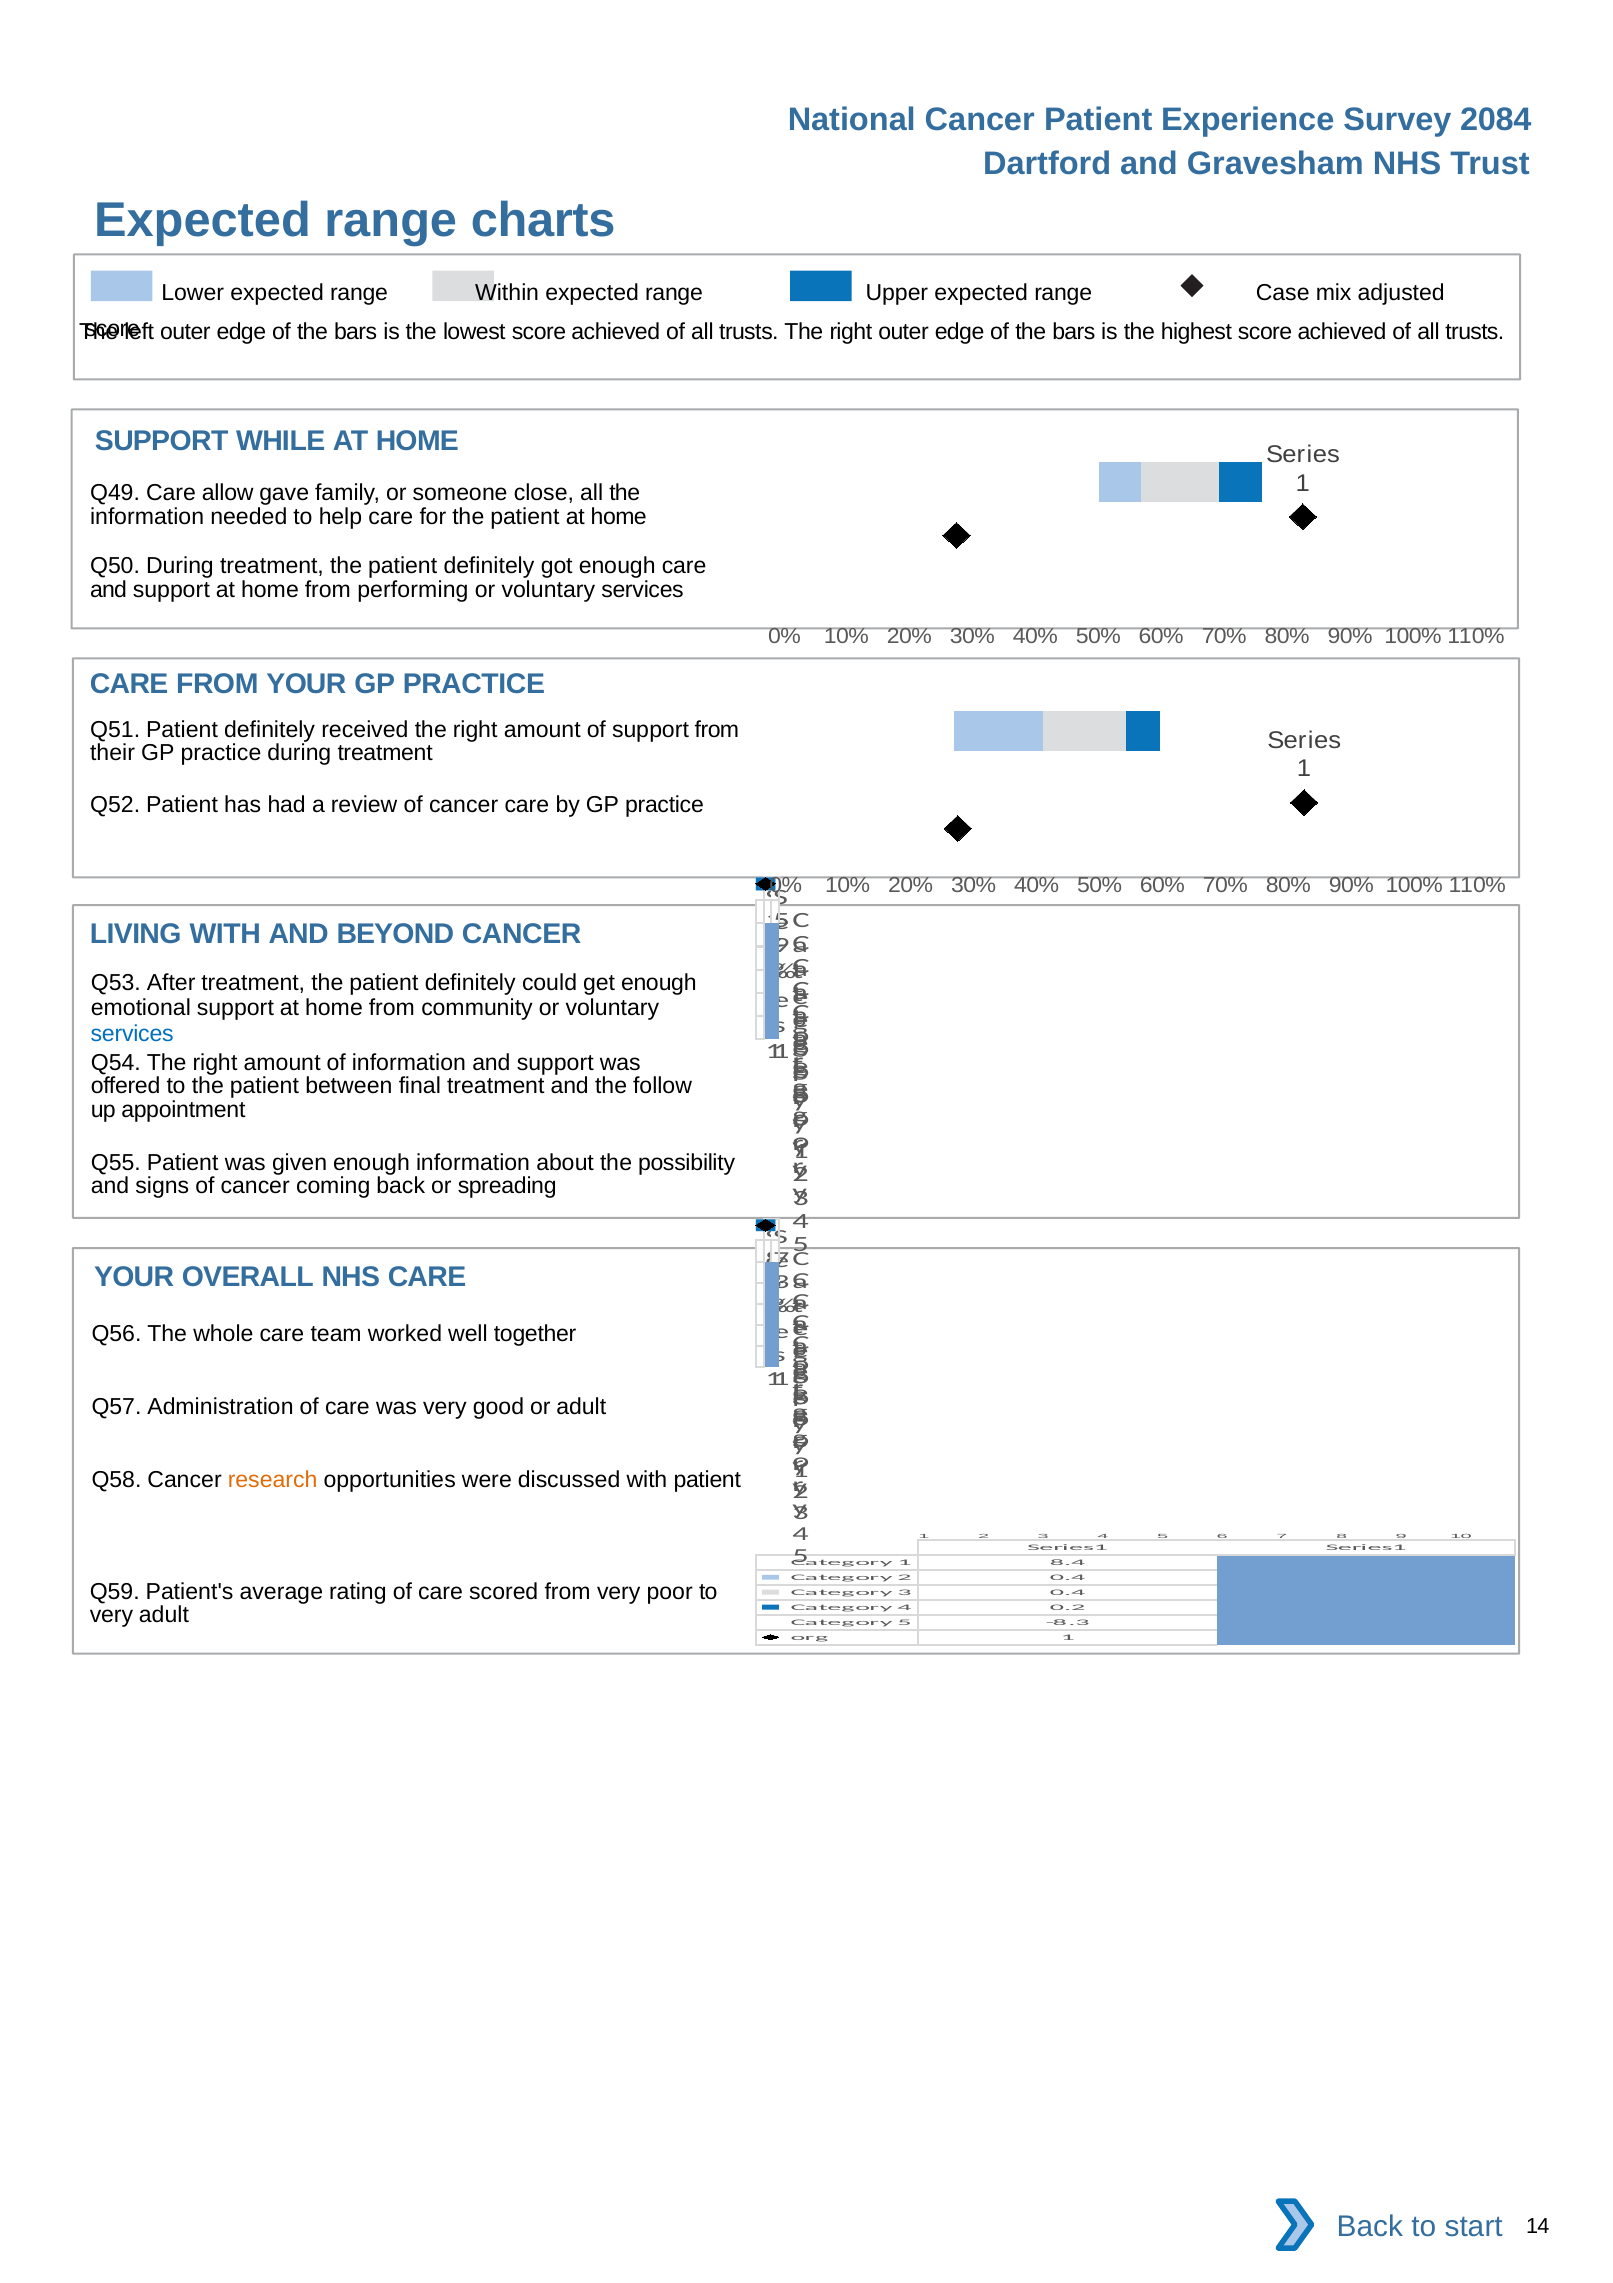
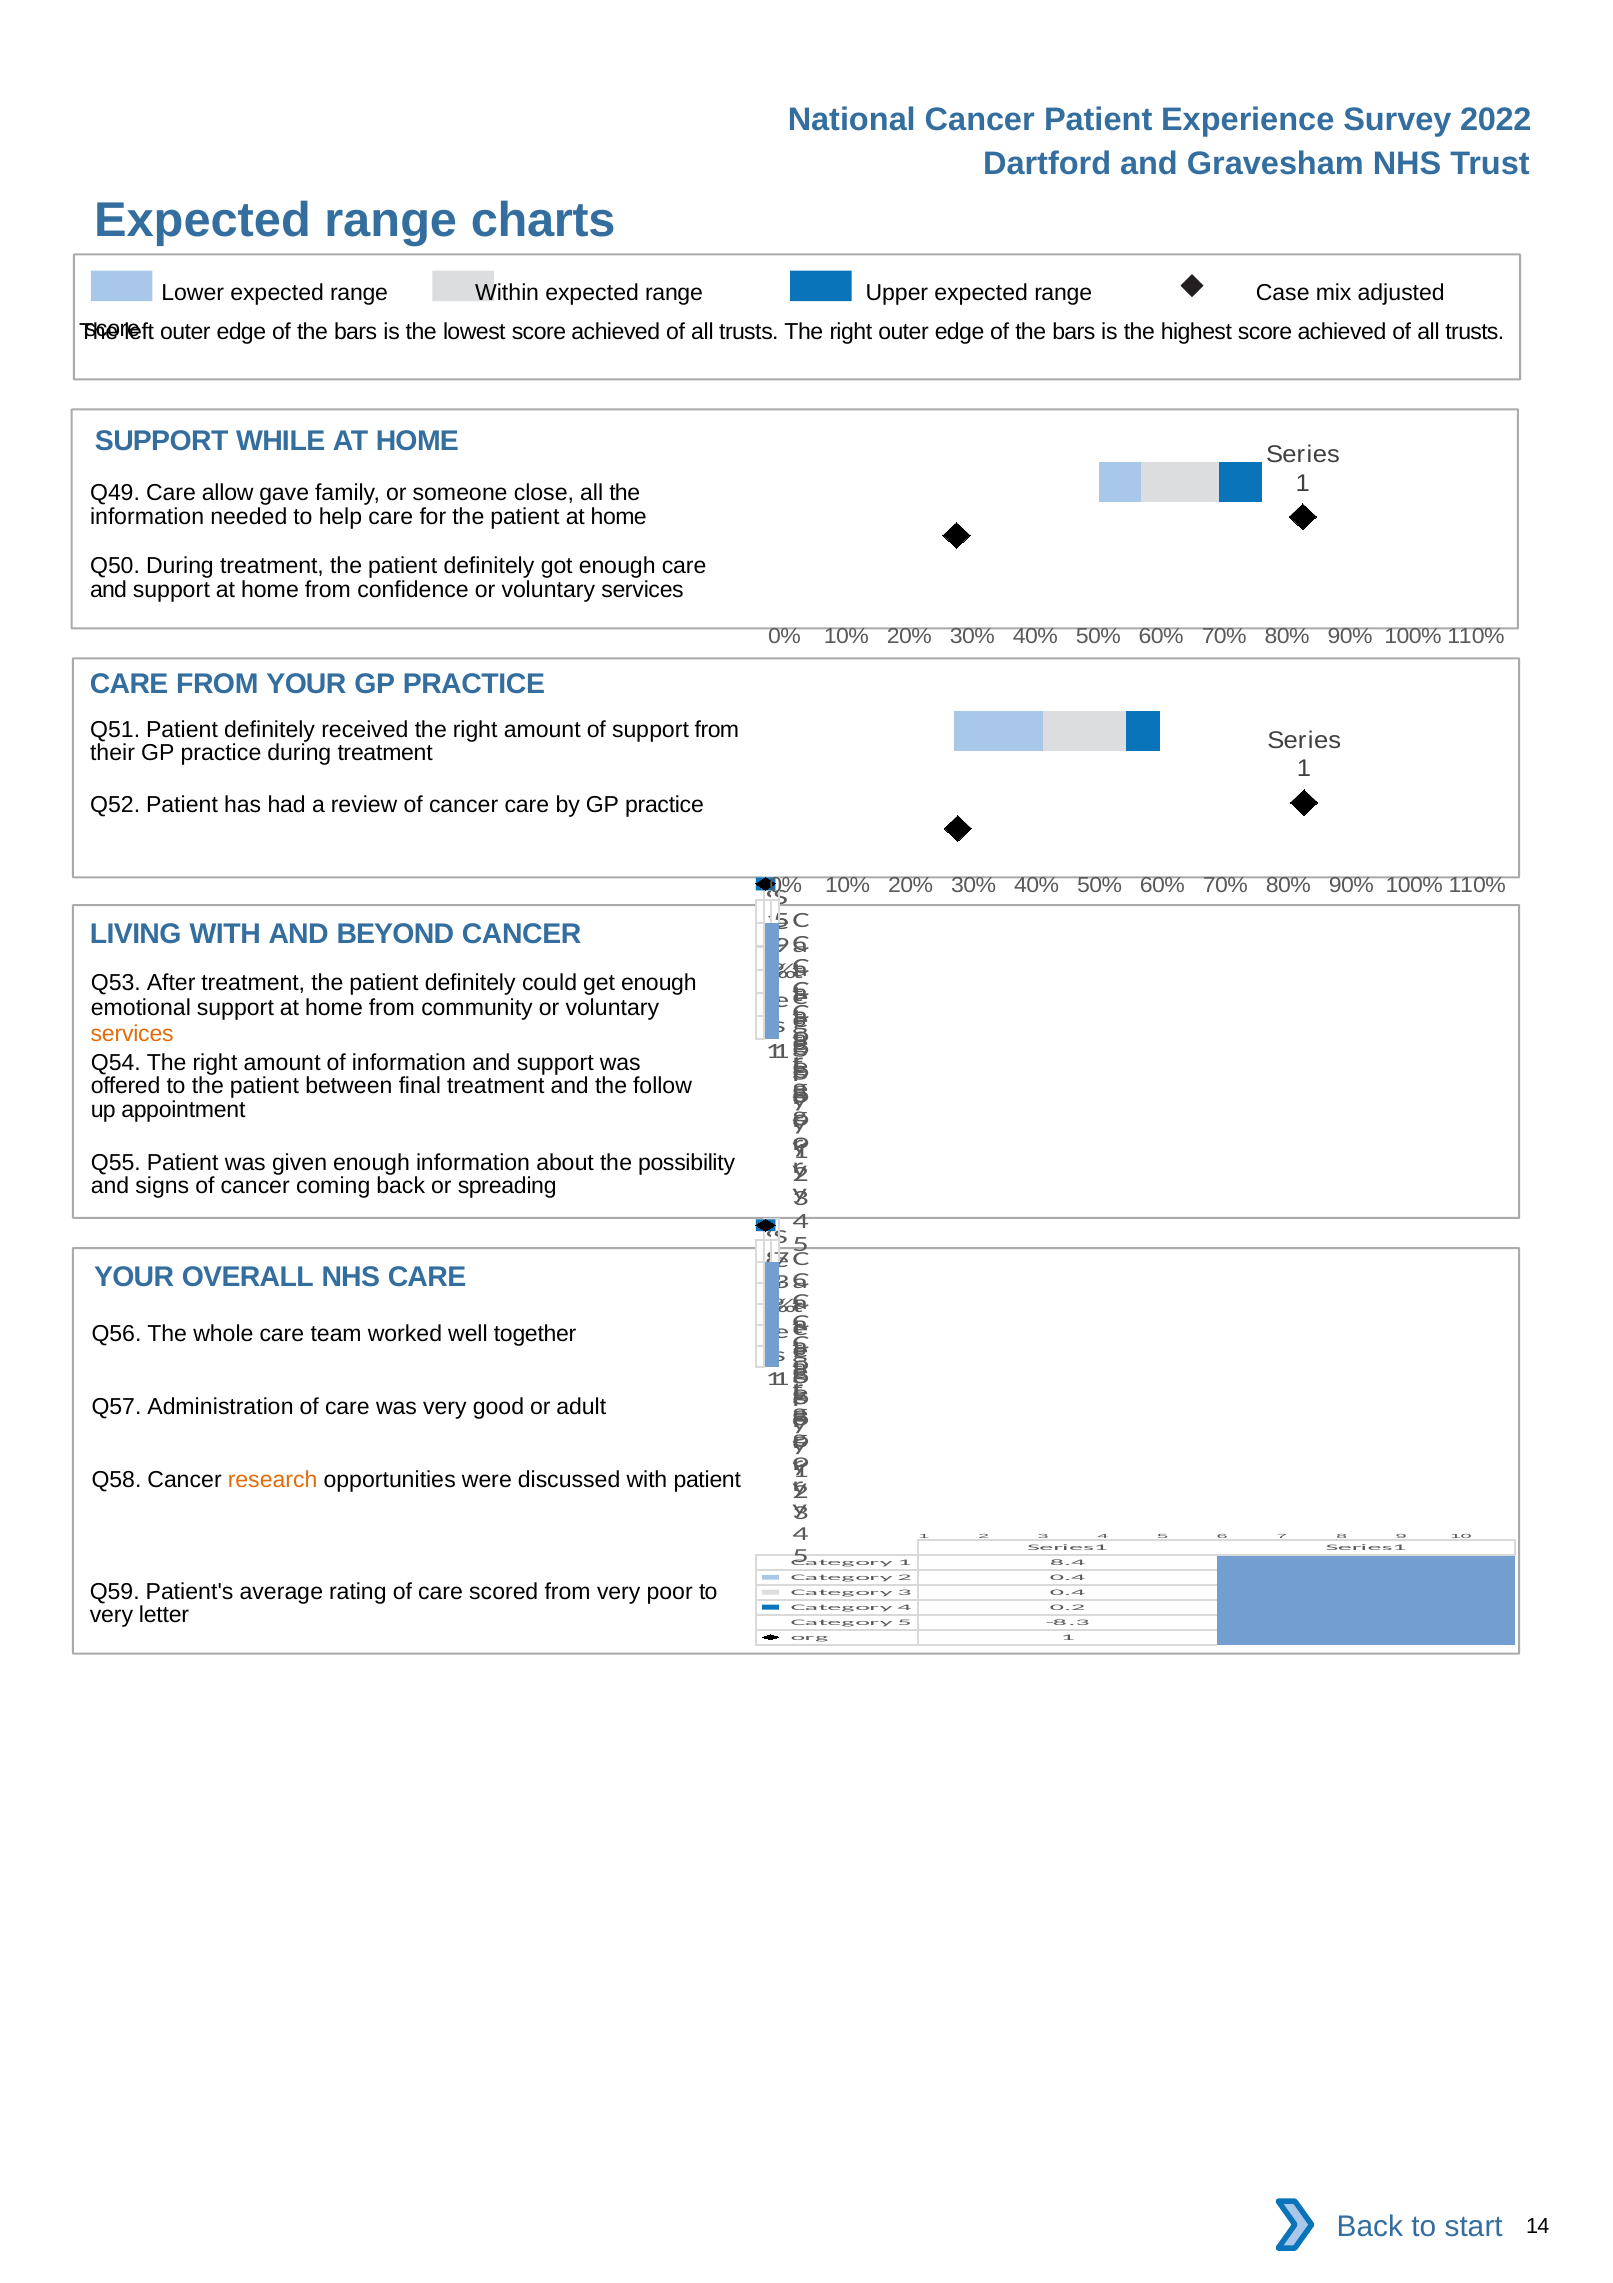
2084: 2084 -> 2022
performing: performing -> confidence
services at (132, 1034) colour: blue -> orange
very adult: adult -> letter
